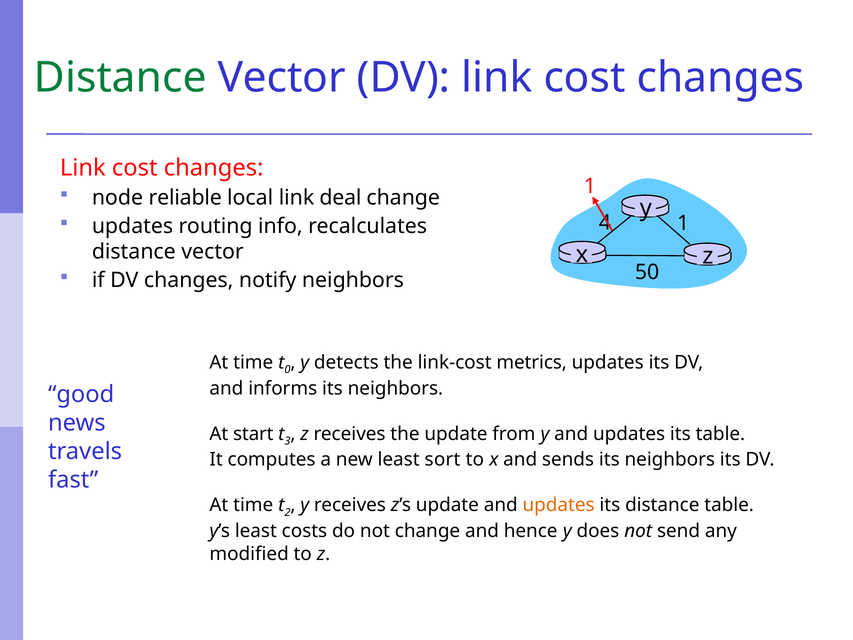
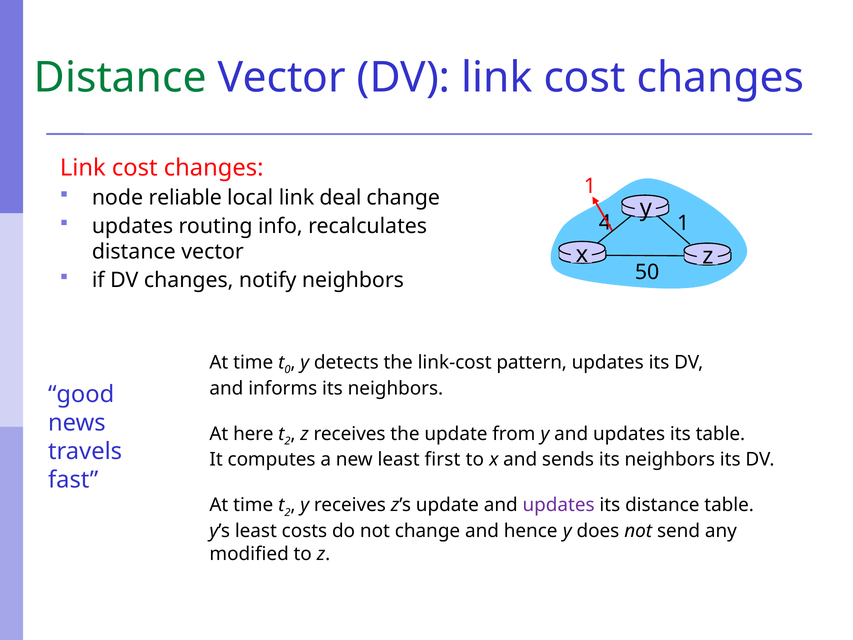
metrics: metrics -> pattern
start: start -> here
3 at (287, 441): 3 -> 2
sort: sort -> first
updates at (559, 505) colour: orange -> purple
